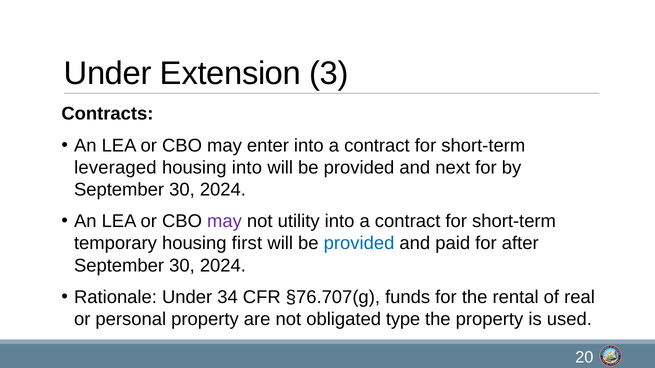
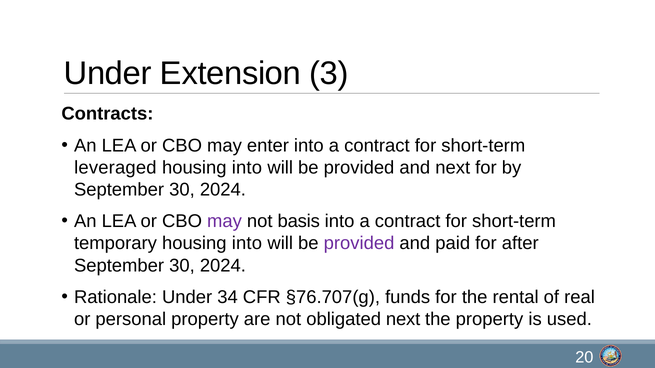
utility: utility -> basis
temporary housing first: first -> into
provided at (359, 244) colour: blue -> purple
obligated type: type -> next
